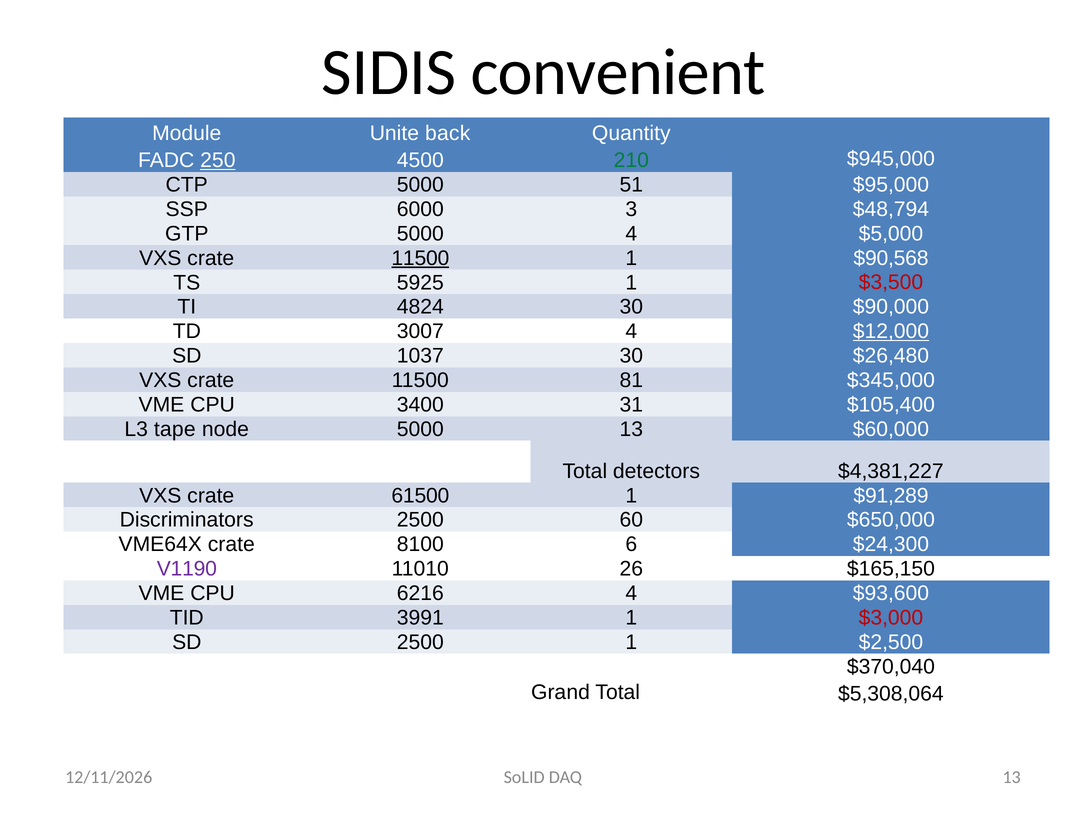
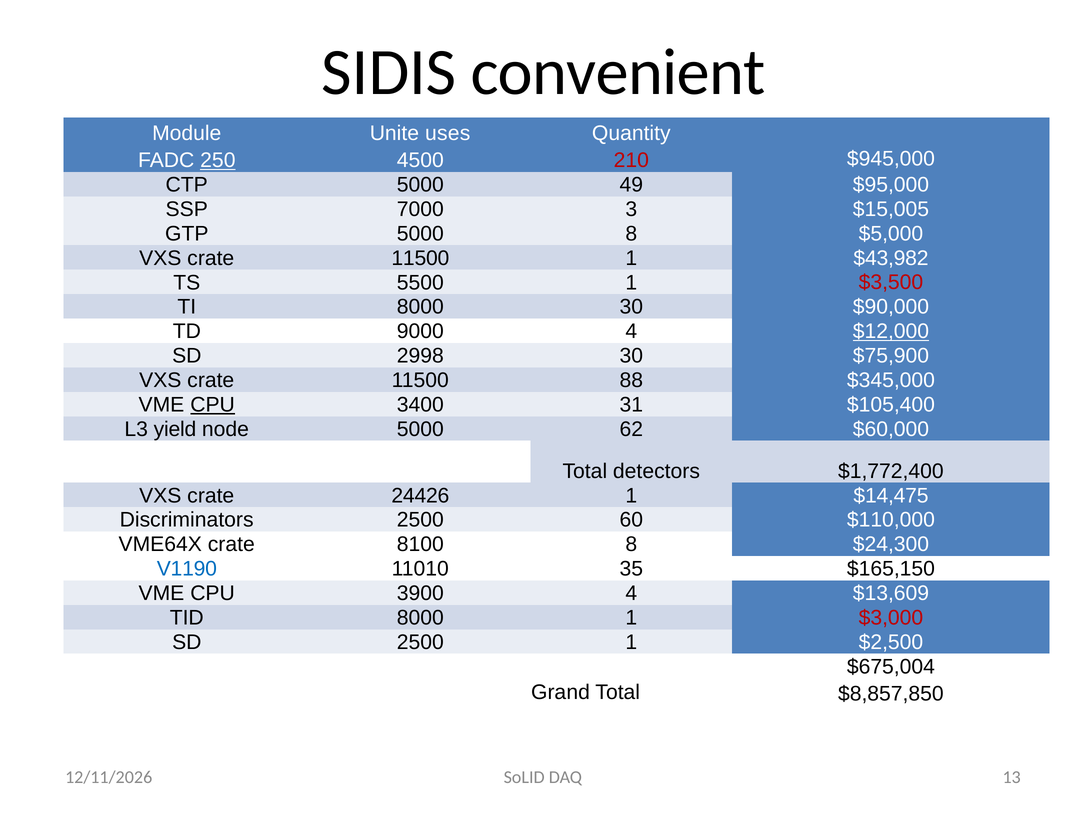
back: back -> uses
210 colour: green -> red
51: 51 -> 49
6000: 6000 -> 7000
$48,794: $48,794 -> $15,005
5000 4: 4 -> 8
11500 at (420, 258) underline: present -> none
$90,568: $90,568 -> $43,982
5925: 5925 -> 5500
TI 4824: 4824 -> 8000
3007: 3007 -> 9000
1037: 1037 -> 2998
$26,480: $26,480 -> $75,900
81: 81 -> 88
CPU at (213, 405) underline: none -> present
tape: tape -> yield
5000 13: 13 -> 62
$4,381,227: $4,381,227 -> $1,772,400
61500: 61500 -> 24426
$91,289: $91,289 -> $14,475
$650,000: $650,000 -> $110,000
8100 6: 6 -> 8
V1190 colour: purple -> blue
26: 26 -> 35
6216: 6216 -> 3900
$93,600: $93,600 -> $13,609
TID 3991: 3991 -> 8000
$370,040: $370,040 -> $675,004
$5,308,064: $5,308,064 -> $8,857,850
